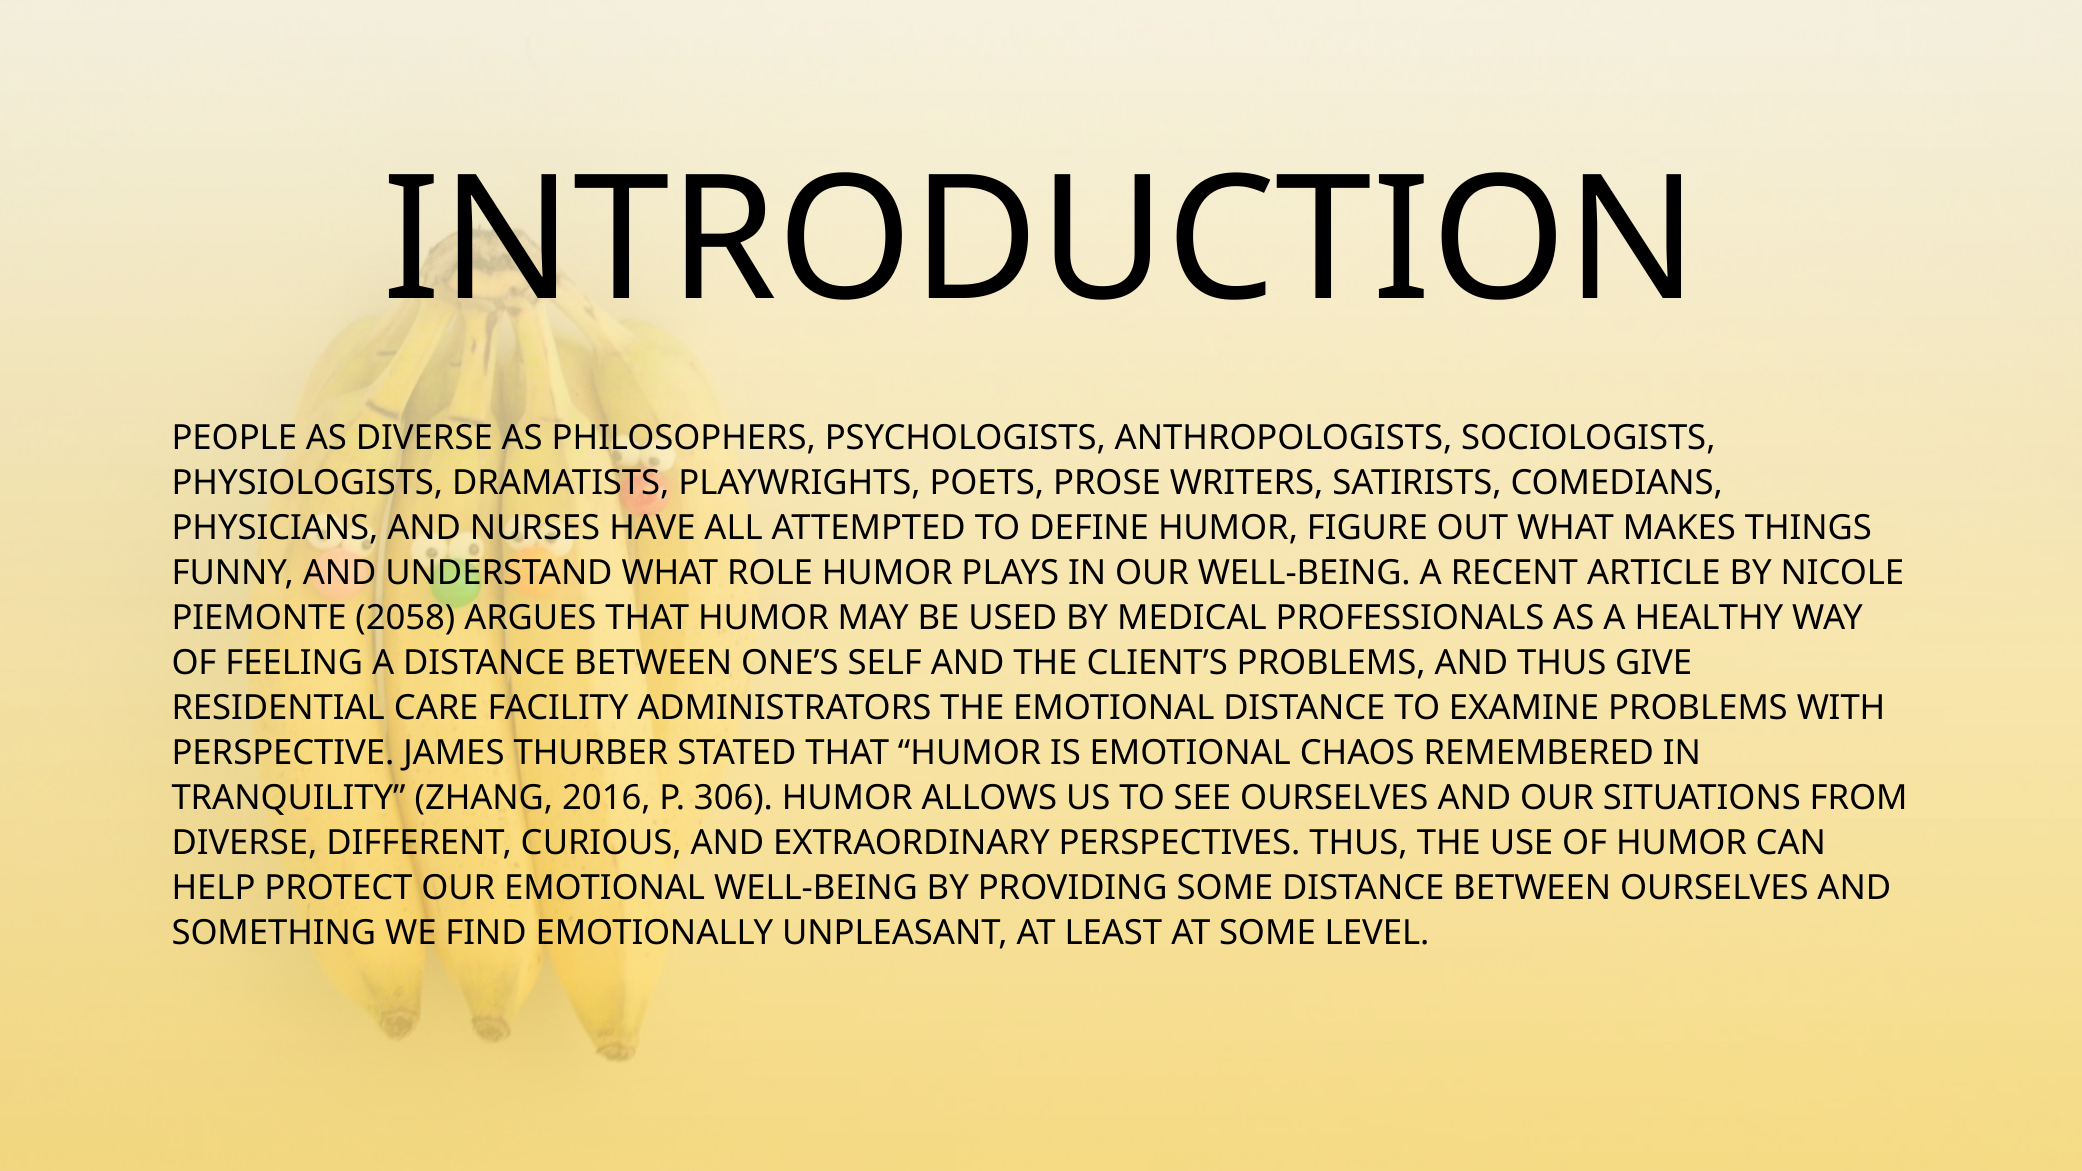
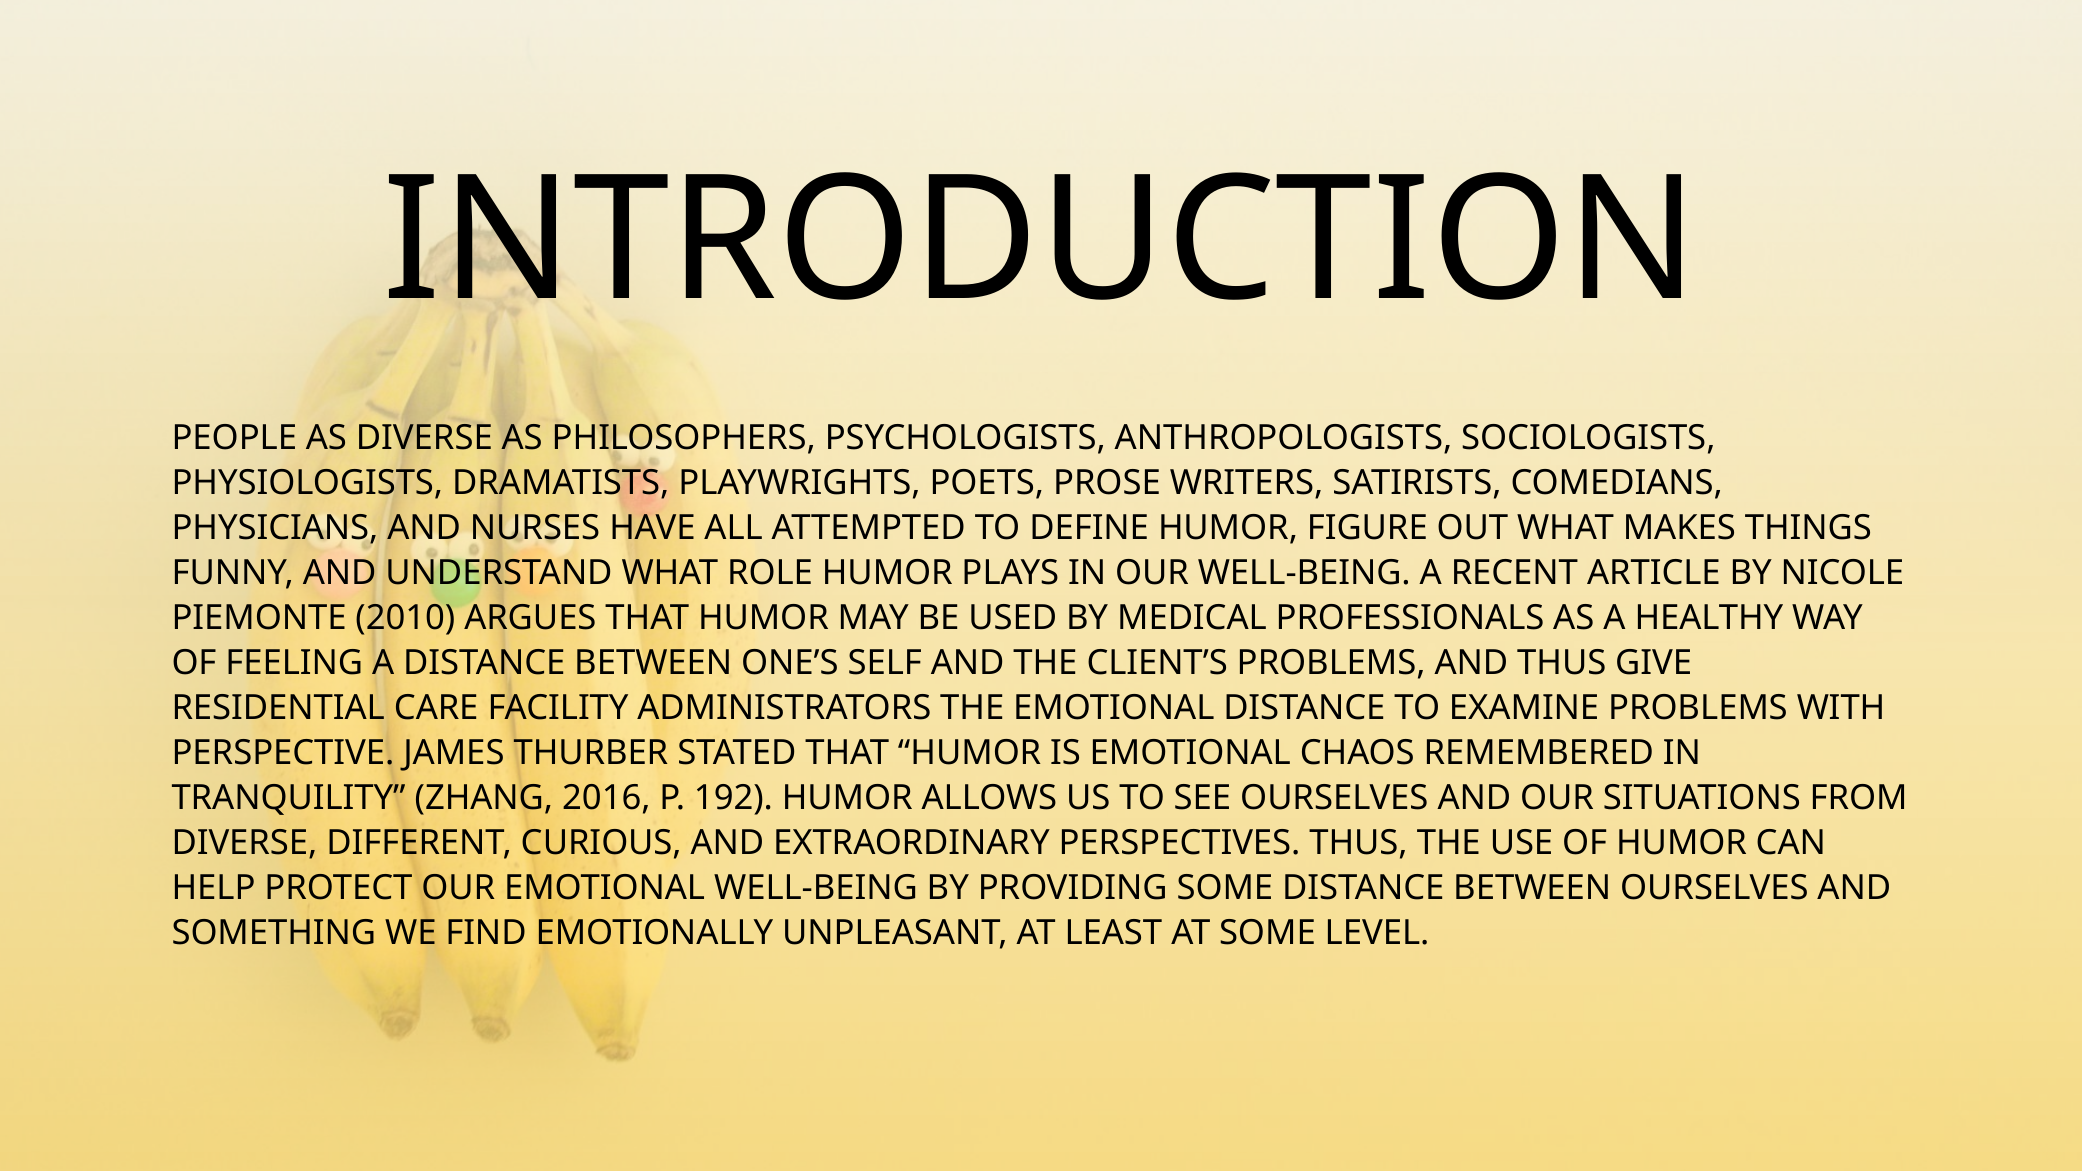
2058: 2058 -> 2010
306: 306 -> 192
